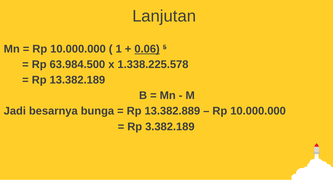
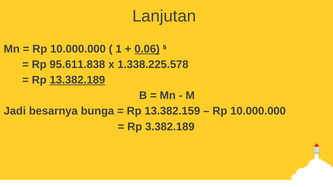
63.984.500: 63.984.500 -> 95.611.838
13.382.189 underline: none -> present
13.382.889: 13.382.889 -> 13.382.159
